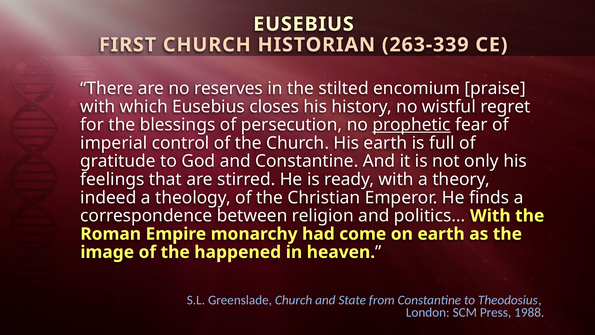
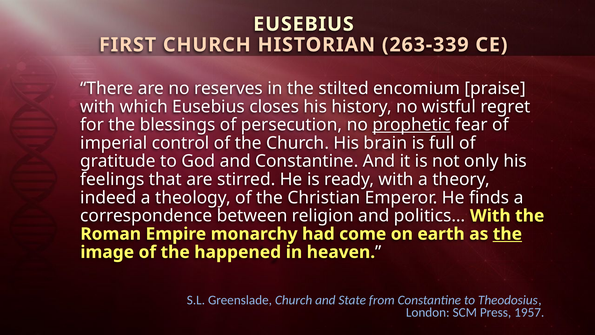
His earth: earth -> brain
the at (507, 234) underline: none -> present
1988: 1988 -> 1957
